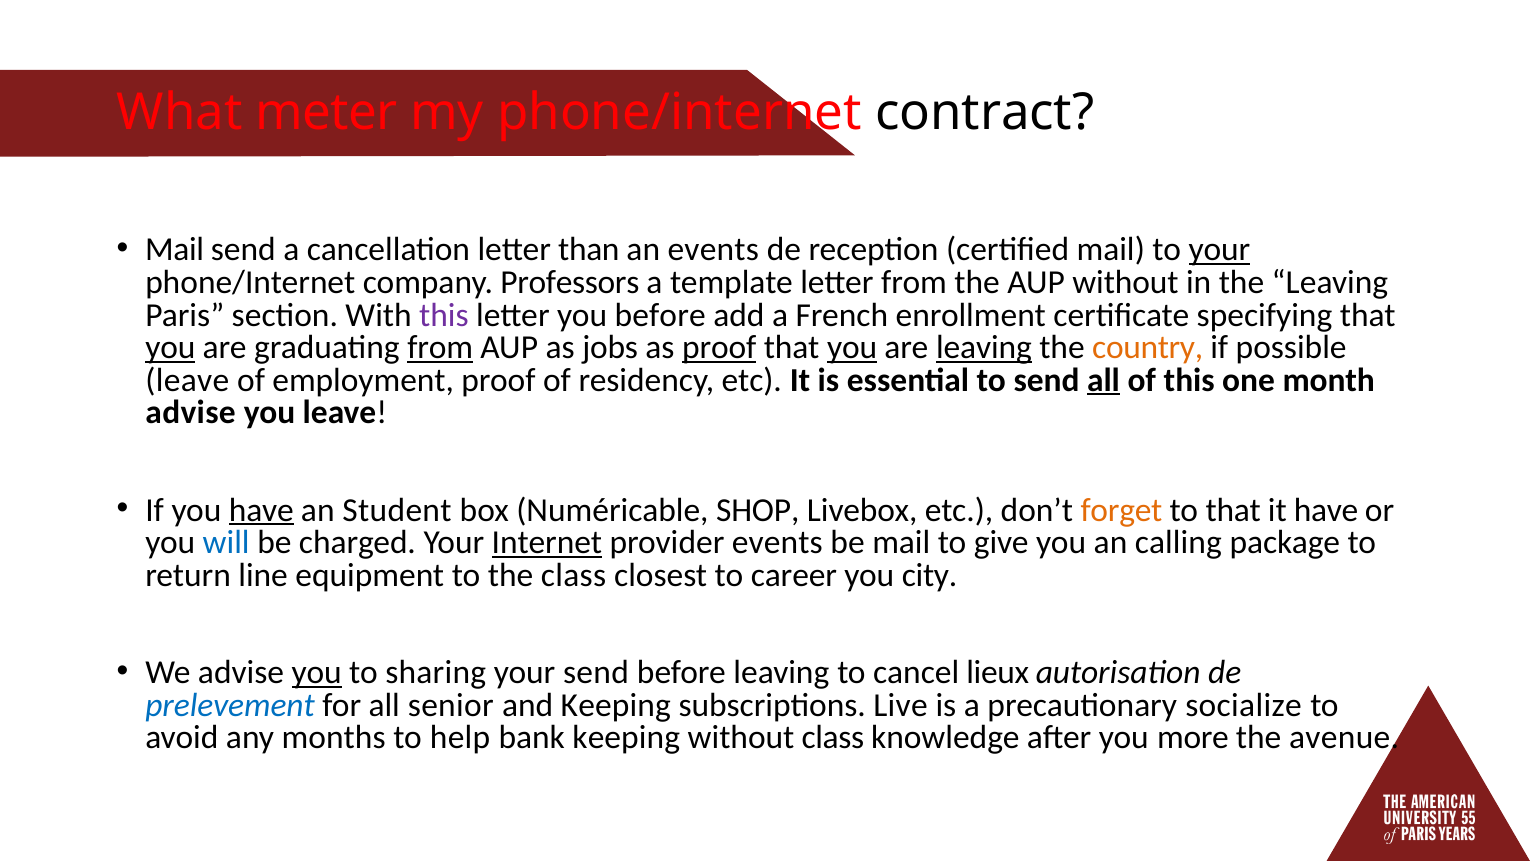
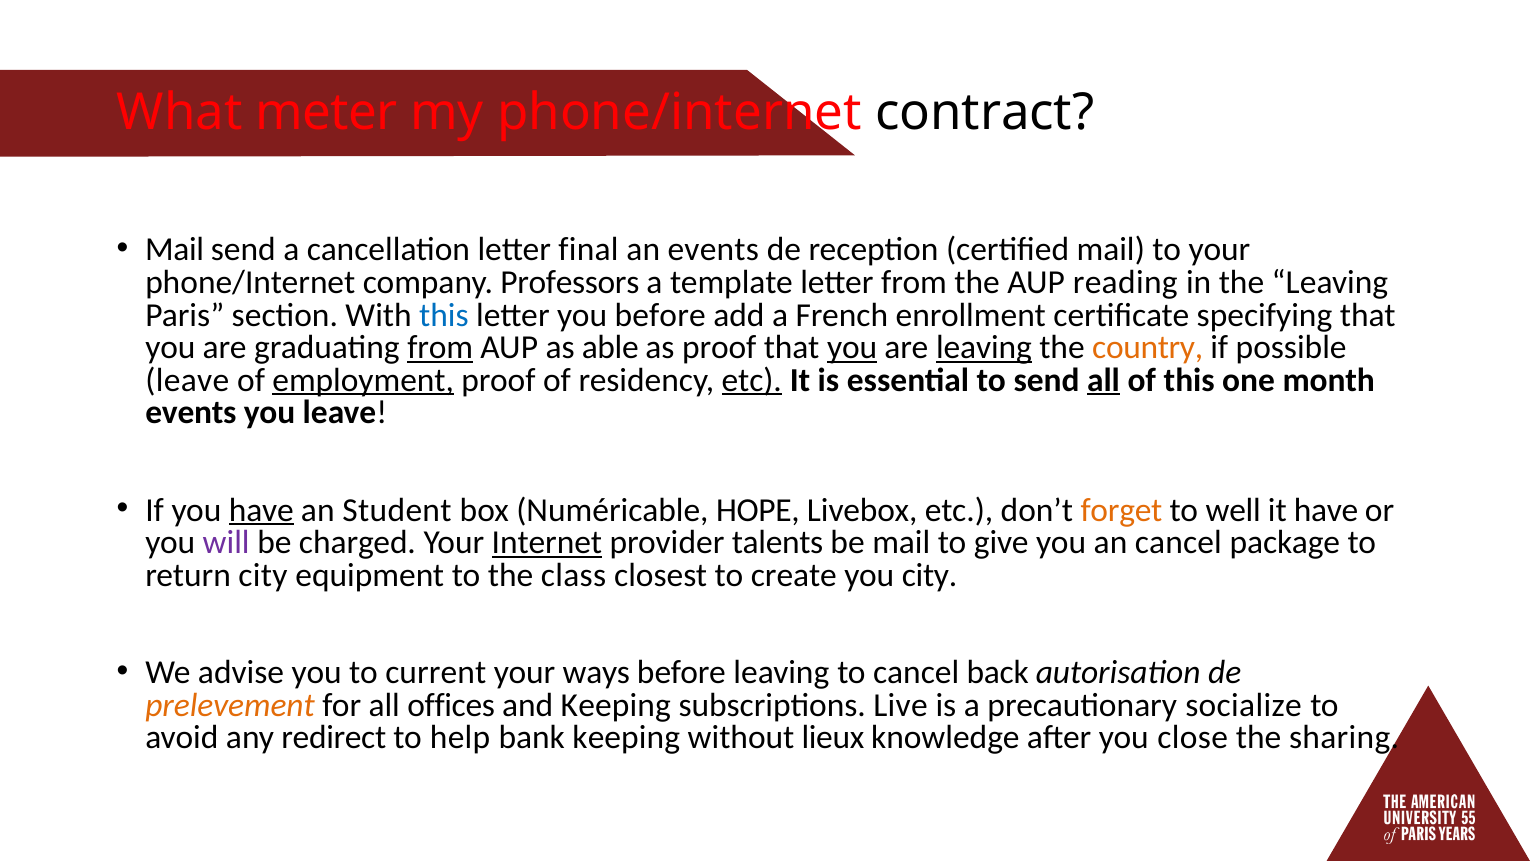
than: than -> final
your at (1219, 250) underline: present -> none
AUP without: without -> reading
this at (444, 315) colour: purple -> blue
you at (170, 347) underline: present -> none
jobs: jobs -> able
proof at (719, 347) underline: present -> none
employment underline: none -> present
etc at (752, 380) underline: none -> present
advise at (191, 412): advise -> events
SHOP: SHOP -> HOPE
to that: that -> well
will colour: blue -> purple
provider events: events -> talents
an calling: calling -> cancel
return line: line -> city
career: career -> create
you at (317, 672) underline: present -> none
sharing: sharing -> current
your send: send -> ways
lieux: lieux -> back
prelevement colour: blue -> orange
senior: senior -> offices
months: months -> redirect
without class: class -> lieux
more: more -> close
avenue: avenue -> sharing
